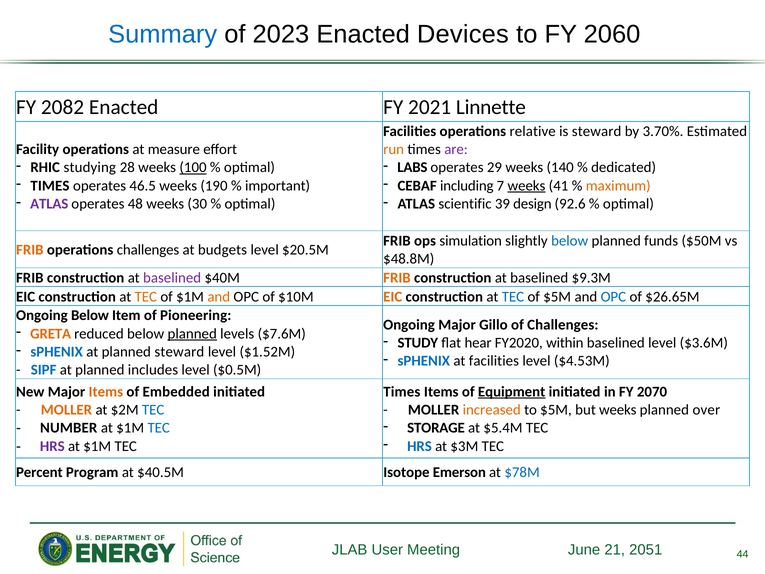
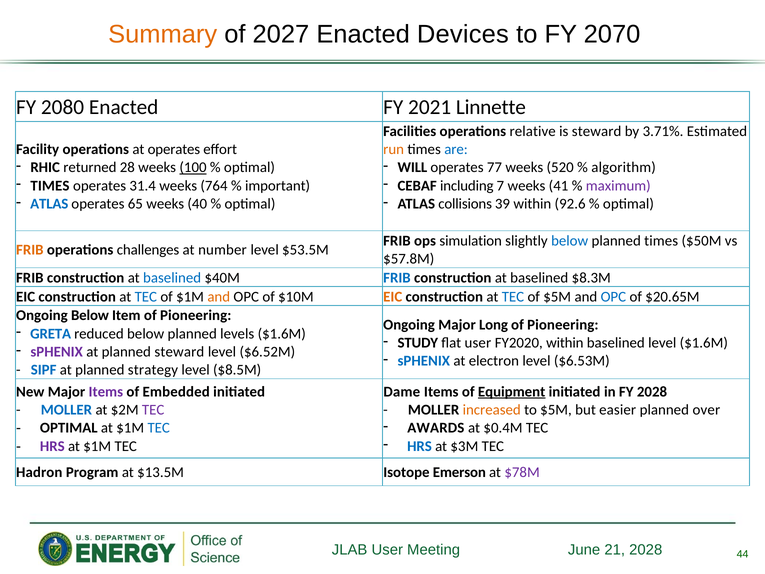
Summary colour: blue -> orange
2023: 2023 -> 2027
2060: 2060 -> 2070
2082: 2082 -> 2080
3.70%: 3.70% -> 3.71%
at measure: measure -> operates
are colour: purple -> blue
studying: studying -> returned
LABS: LABS -> WILL
29: 29 -> 77
140: 140 -> 520
dedicated: dedicated -> algorithm
46.5: 46.5 -> 31.4
190: 190 -> 764
weeks at (526, 186) underline: present -> none
maximum colour: orange -> purple
ATLAS at (49, 204) colour: purple -> blue
48: 48 -> 65
30: 30 -> 40
scientific: scientific -> collisions
39 design: design -> within
planned funds: funds -> times
budgets: budgets -> number
$20.5M: $20.5M -> $53.5M
$48.8M: $48.8M -> $57.8M
baselined at (172, 278) colour: purple -> blue
FRIB at (397, 278) colour: orange -> blue
$9.3M: $9.3M -> $8.3M
TEC at (146, 297) colour: orange -> blue
$26.65M: $26.65M -> $20.65M
Gillo: Gillo -> Long
Challenges at (563, 324): Challenges -> Pioneering
GRETA colour: orange -> blue
planned at (192, 333) underline: present -> none
levels $7.6M: $7.6M -> $1.6M
flat hear: hear -> user
level $3.6M: $3.6M -> $1.6M
sPHENIX at (57, 352) colour: blue -> purple
$1.52M: $1.52M -> $6.52M
at facilities: facilities -> electron
$4.53M: $4.53M -> $6.53M
includes: includes -> strategy
$0.5M: $0.5M -> $8.5M
Items at (106, 392) colour: orange -> purple
Times at (402, 392): Times -> Dame
FY 2070: 2070 -> 2028
MOLLER at (66, 410) colour: orange -> blue
TEC at (153, 410) colour: blue -> purple
but weeks: weeks -> easier
STORAGE: STORAGE -> AWARDS
$5.4M: $5.4M -> $0.4M
NUMBER at (69, 428): NUMBER -> OPTIMAL
Percent: Percent -> Hadron
$40.5M: $40.5M -> $13.5M
$78M colour: blue -> purple
2051 at (646, 550): 2051 -> 2028
